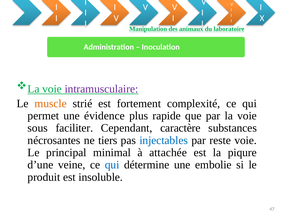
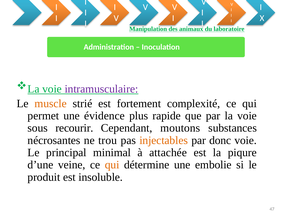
faciliter: faciliter -> recourir
caractère: caractère -> moutons
tiers: tiers -> trou
injectables colour: blue -> orange
reste: reste -> donc
qui at (112, 165) colour: blue -> orange
